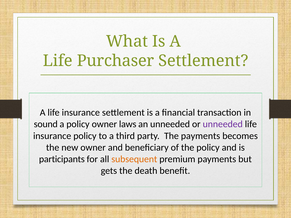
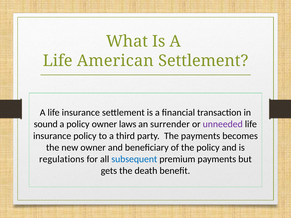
Purchaser: Purchaser -> American
an unneeded: unneeded -> surrender
participants: participants -> regulations
subsequent colour: orange -> blue
